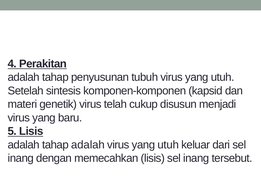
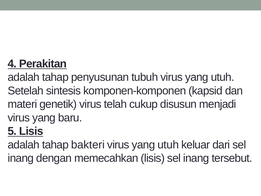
tahap adalah: adalah -> bakteri
